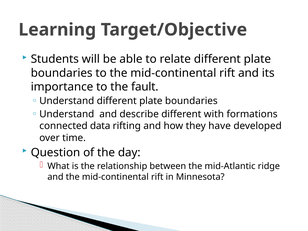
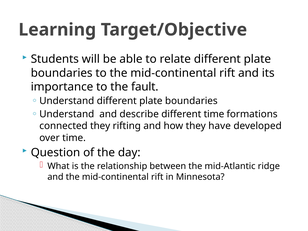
different with: with -> time
connected data: data -> they
